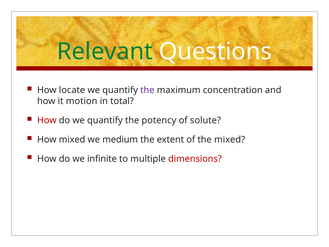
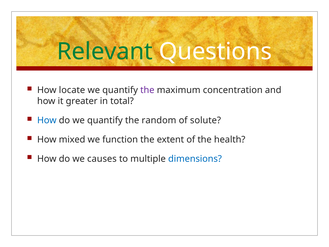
motion: motion -> greater
How at (47, 120) colour: red -> blue
potency: potency -> random
medium: medium -> function
the mixed: mixed -> health
infinite: infinite -> causes
dimensions colour: red -> blue
